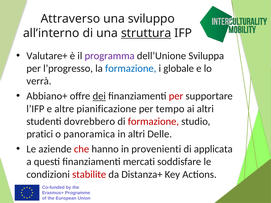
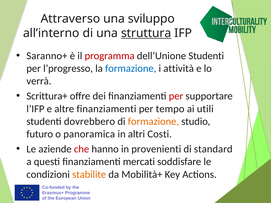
Valutare+: Valutare+ -> Saranno+
programma colour: purple -> red
dell’Unione Sviluppa: Sviluppa -> Studenti
globale: globale -> attività
Abbiano+: Abbiano+ -> Scrittura+
dei underline: present -> none
altre pianificazione: pianificazione -> finanziamenti
ai altri: altri -> utili
formazione at (153, 122) colour: red -> orange
pratici: pratici -> futuro
Delle: Delle -> Costi
applicata: applicata -> standard
stabilite colour: red -> orange
Distanza+: Distanza+ -> Mobilità+
